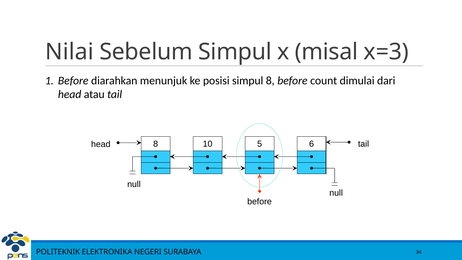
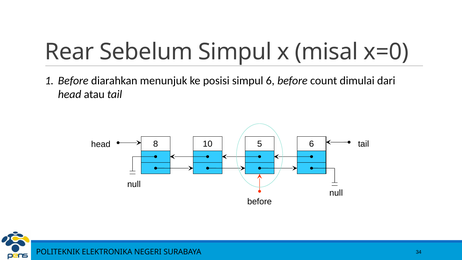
Nilai: Nilai -> Rear
x=3: x=3 -> x=0
simpul 8: 8 -> 6
